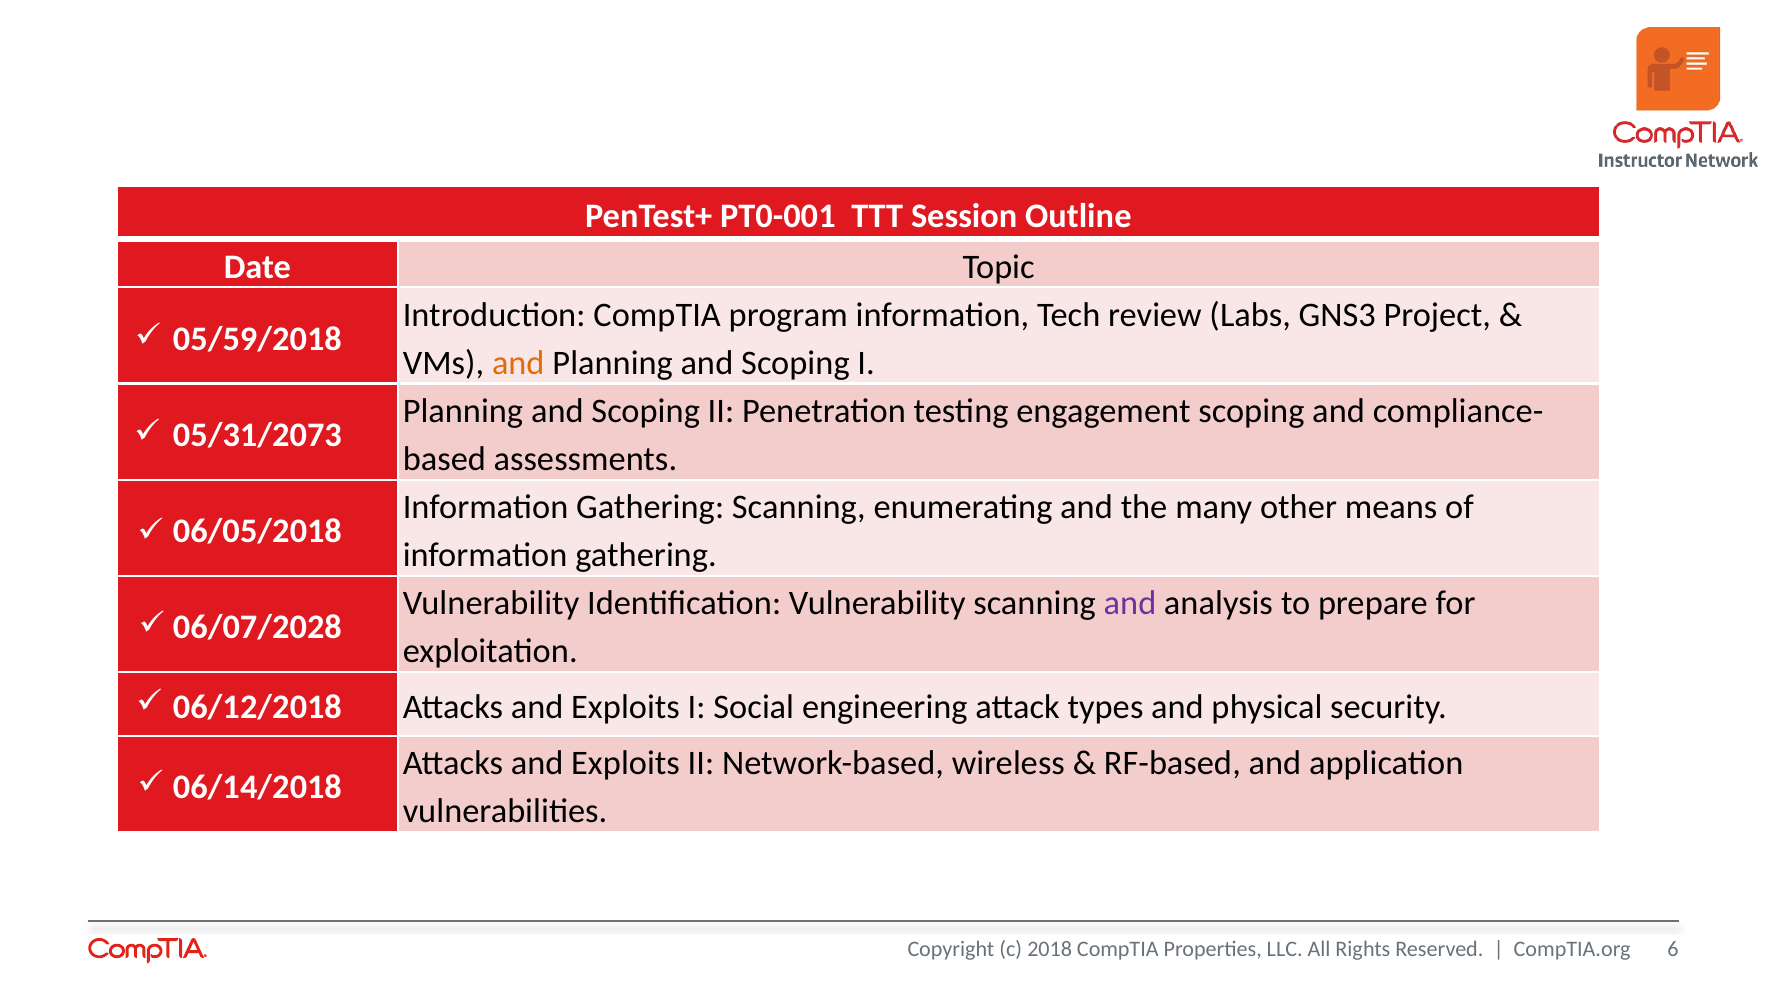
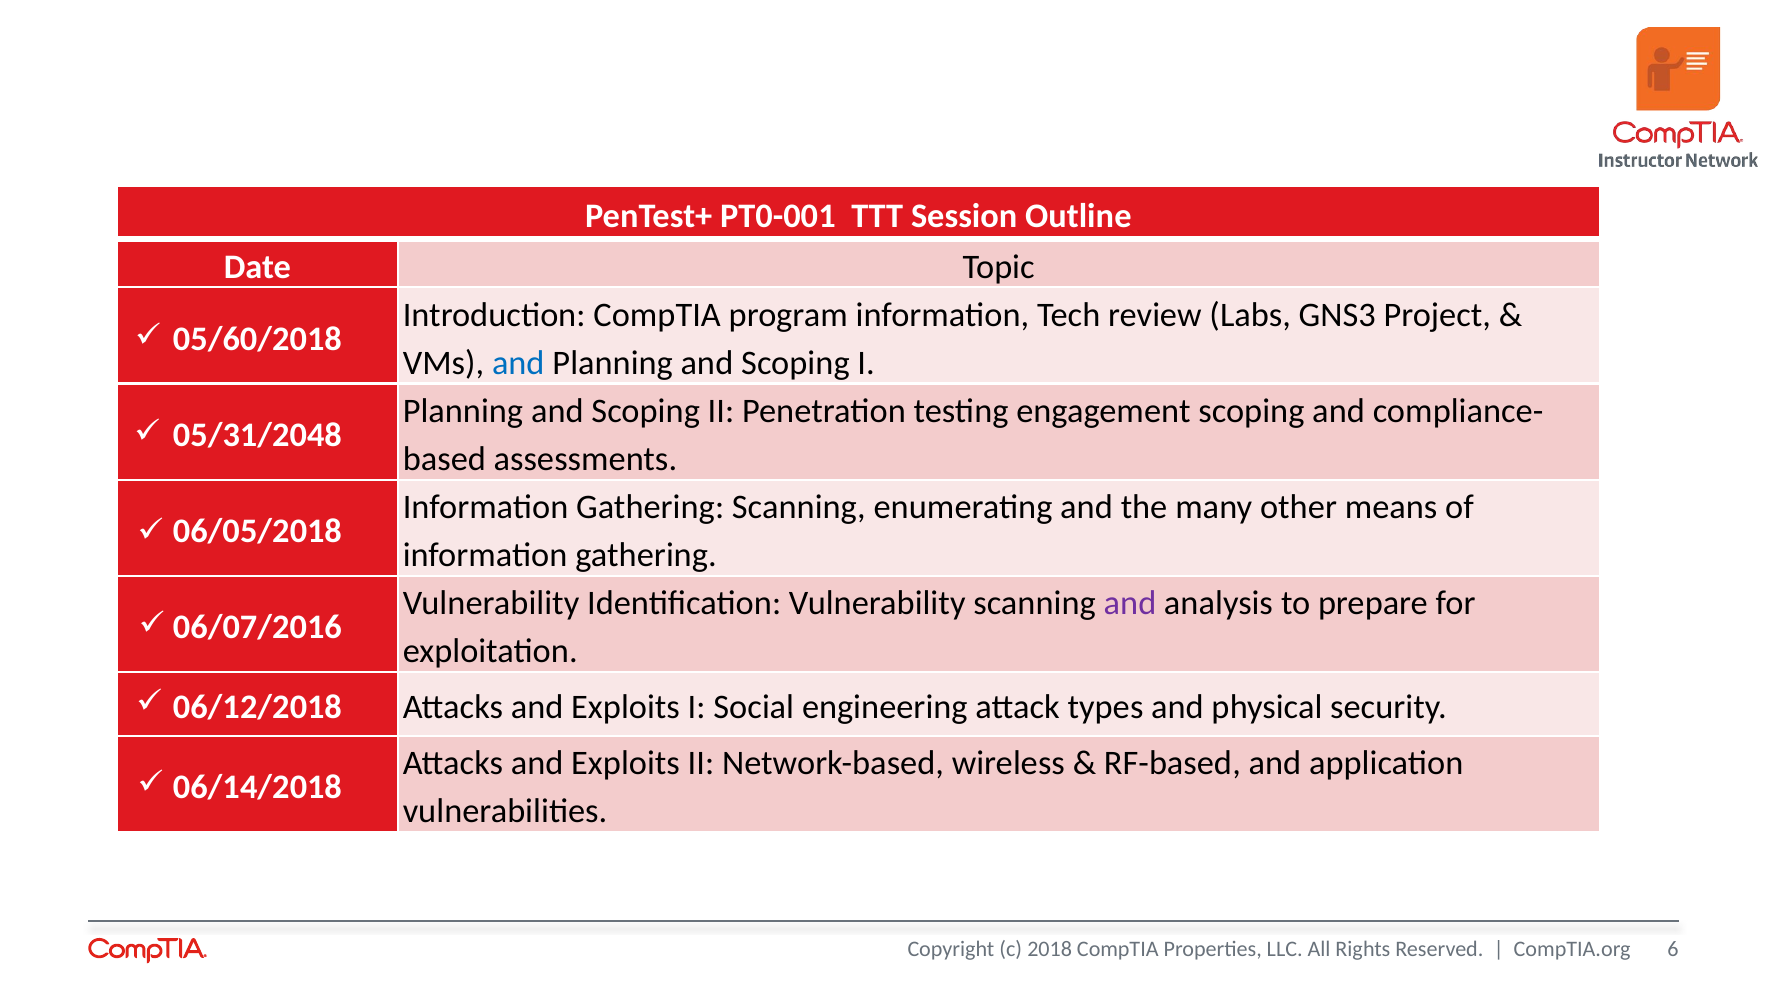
05/59/2018: 05/59/2018 -> 05/60/2018
and at (518, 363) colour: orange -> blue
05/31/2073: 05/31/2073 -> 05/31/2048
06/07/2028: 06/07/2028 -> 06/07/2016
